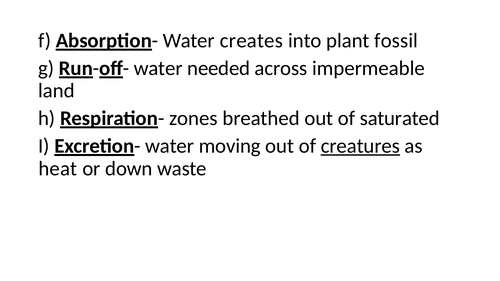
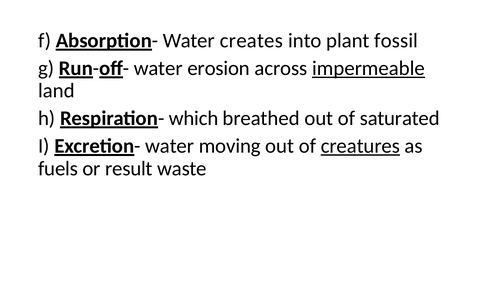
needed: needed -> erosion
impermeable underline: none -> present
zones: zones -> which
heat: heat -> fuels
down: down -> result
